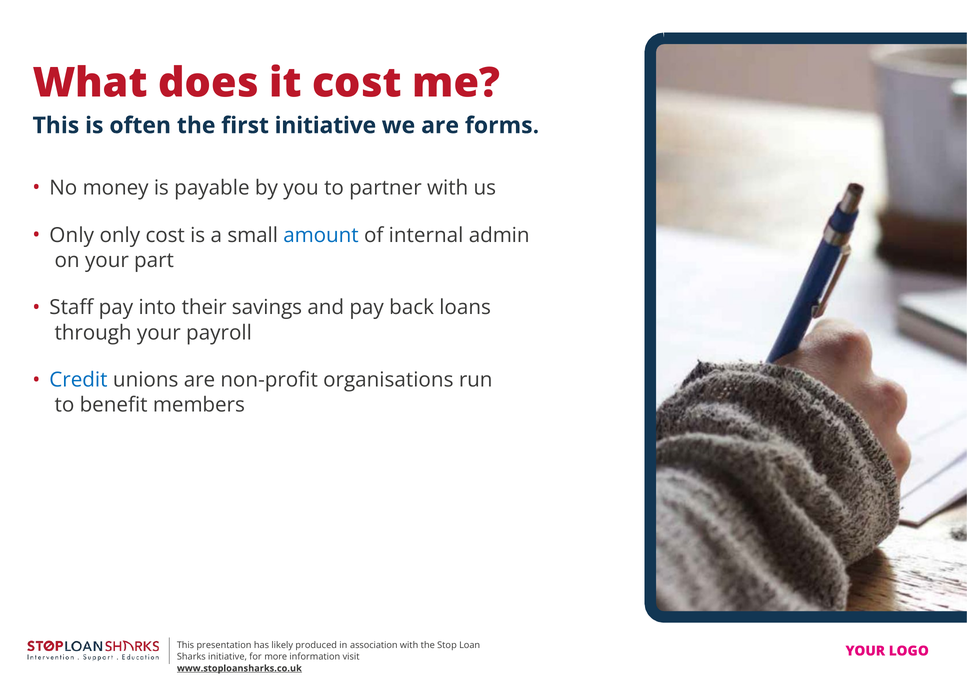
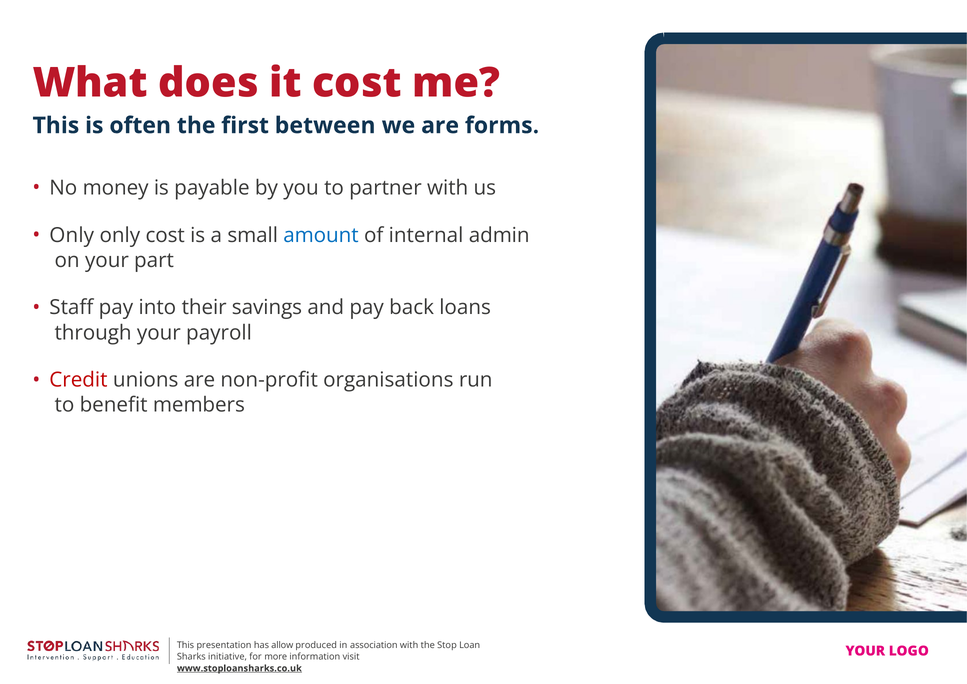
first initiative: initiative -> between
Credit colour: blue -> red
likely: likely -> allow
